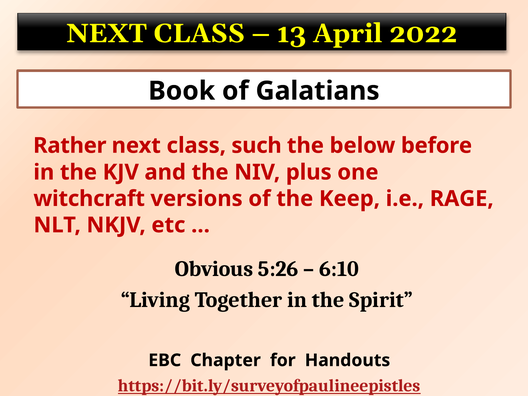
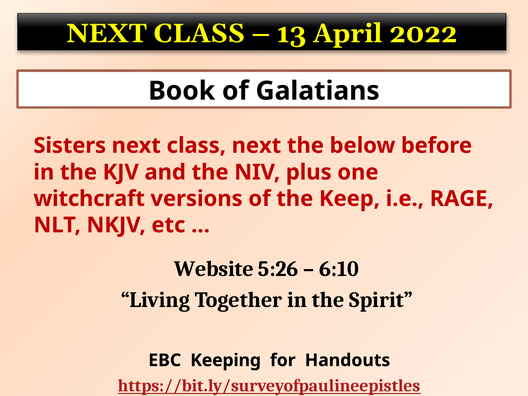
Rather: Rather -> Sisters
class such: such -> next
Obvious: Obvious -> Website
Chapter: Chapter -> Keeping
